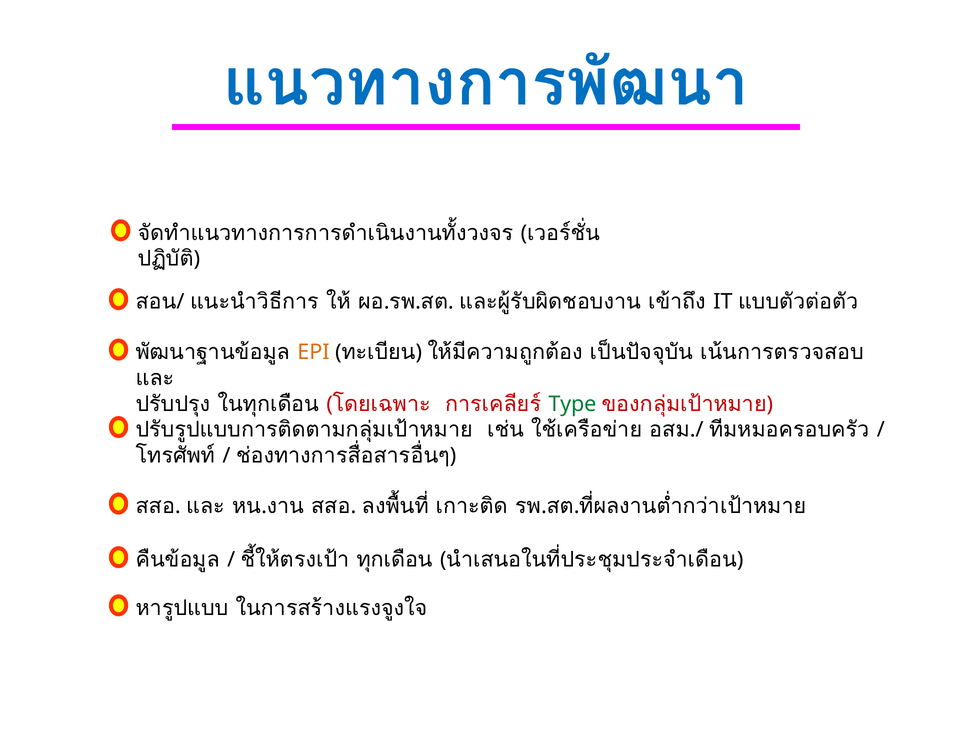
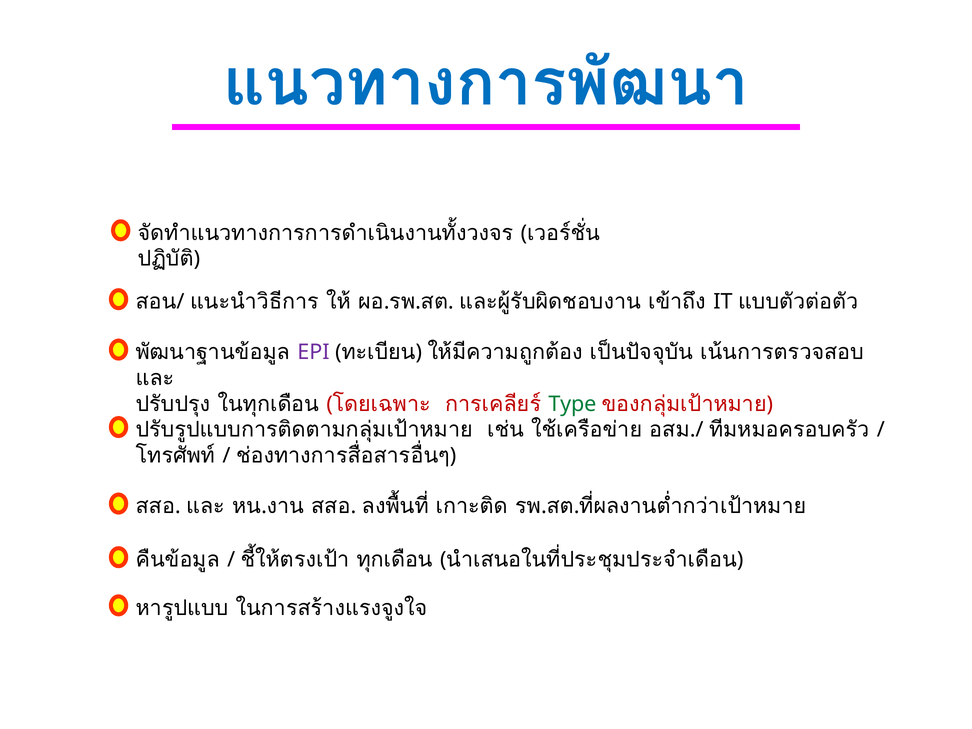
EPI colour: orange -> purple
